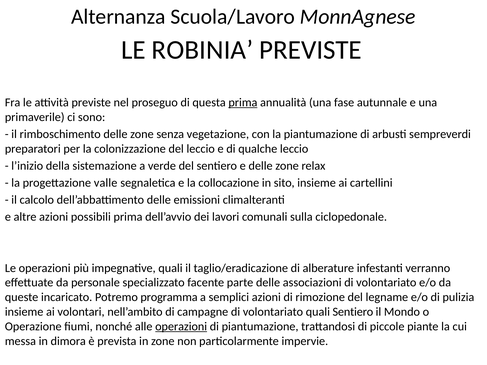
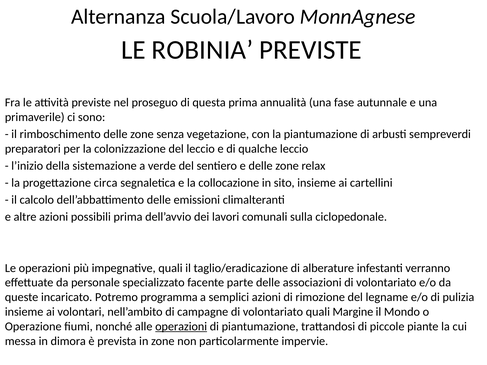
prima at (243, 103) underline: present -> none
valle: valle -> circa
quali Sentiero: Sentiero -> Margine
